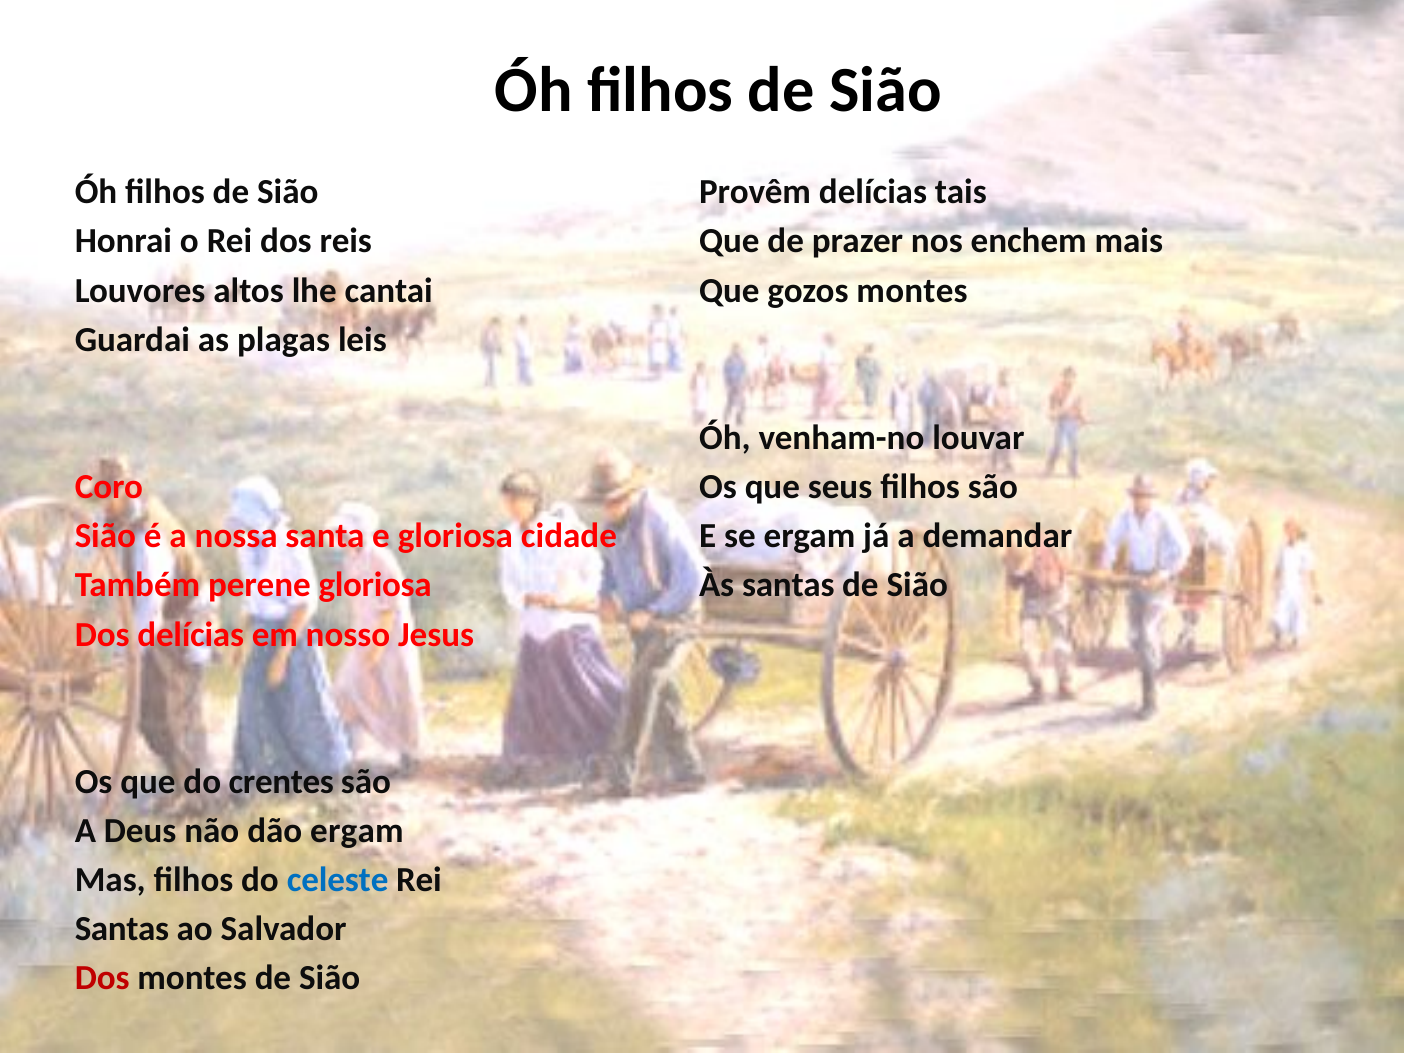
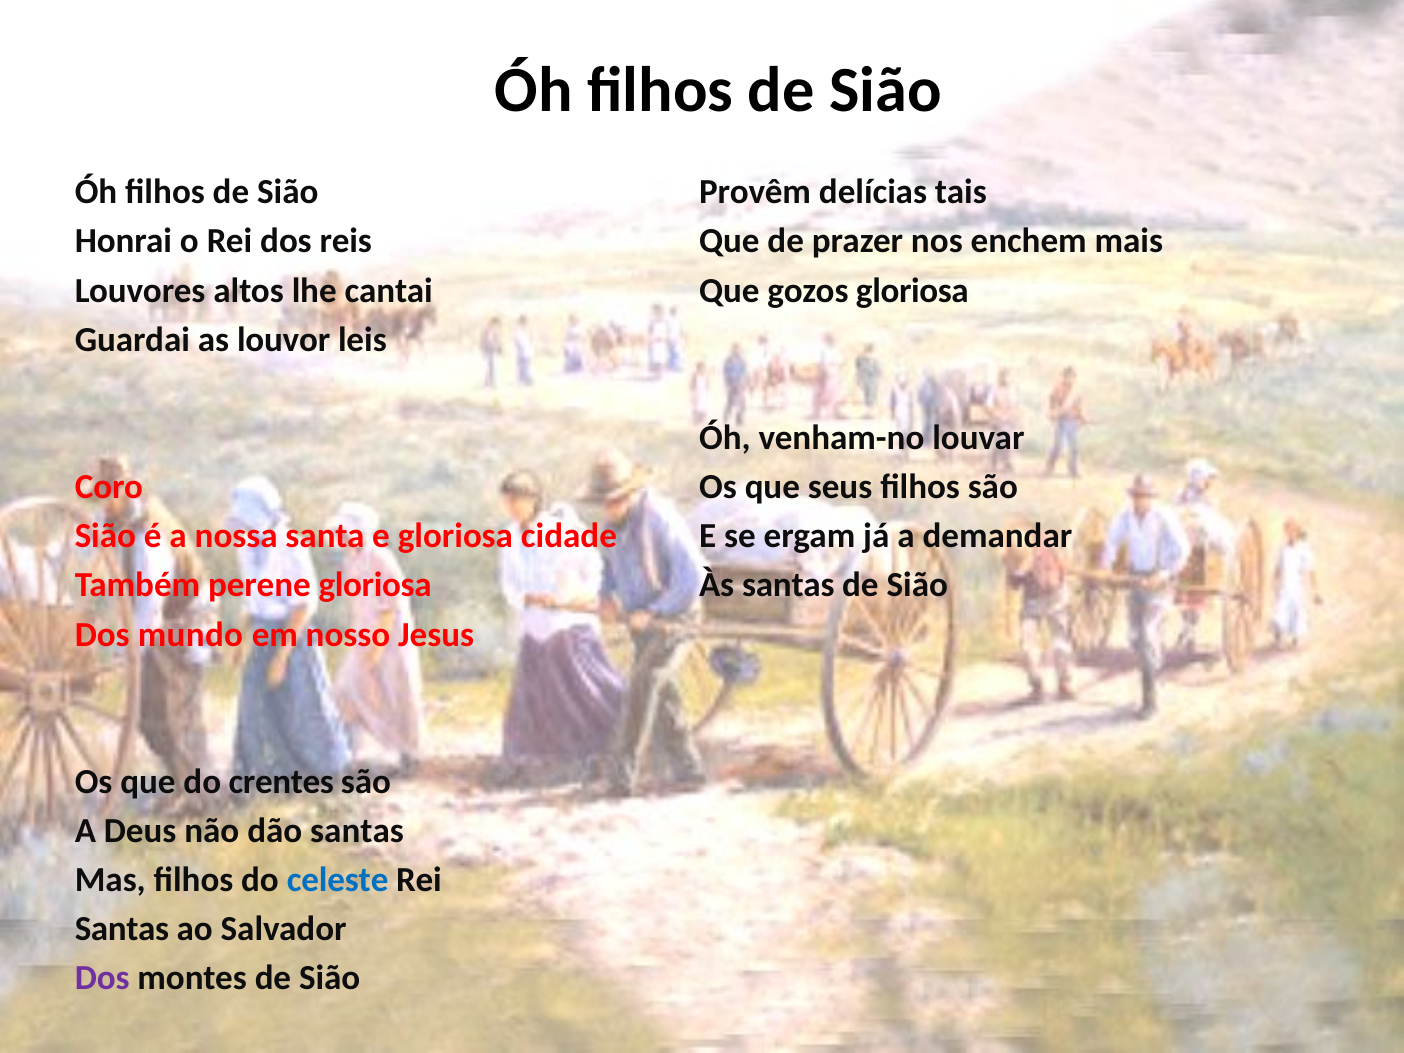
gozos montes: montes -> gloriosa
plagas: plagas -> louvor
Dos delícias: delícias -> mundo
dão ergam: ergam -> santas
Dos at (102, 978) colour: red -> purple
